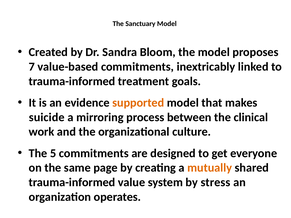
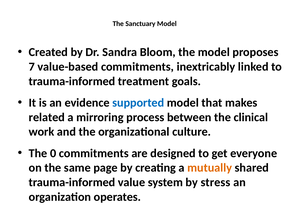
supported colour: orange -> blue
suicide: suicide -> related
5: 5 -> 0
